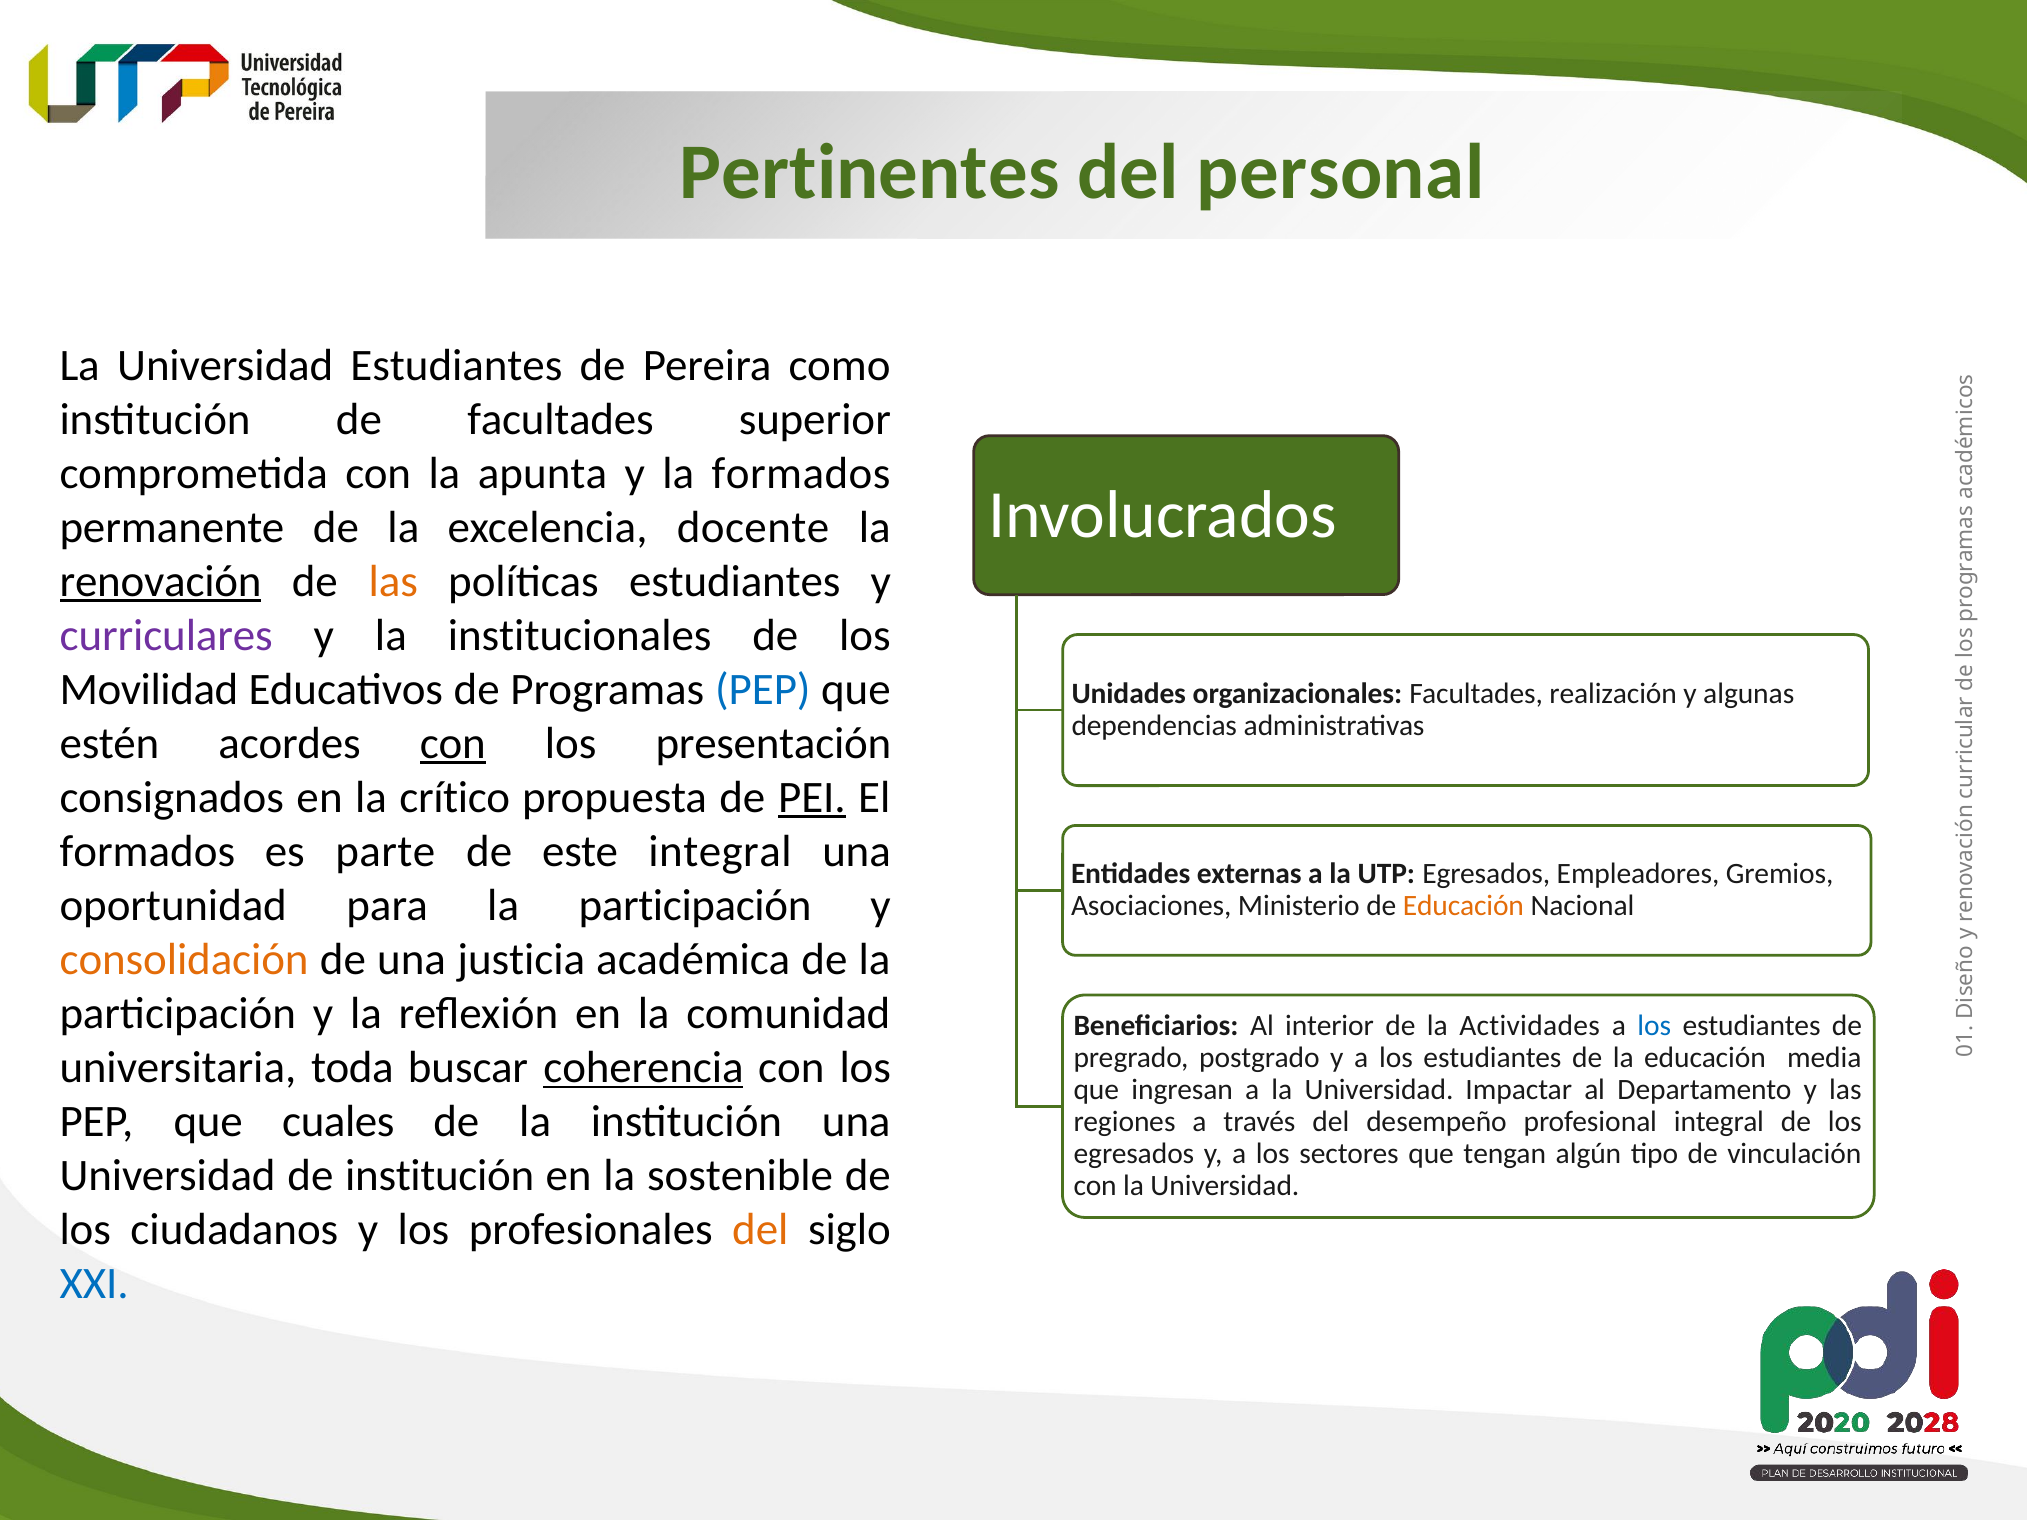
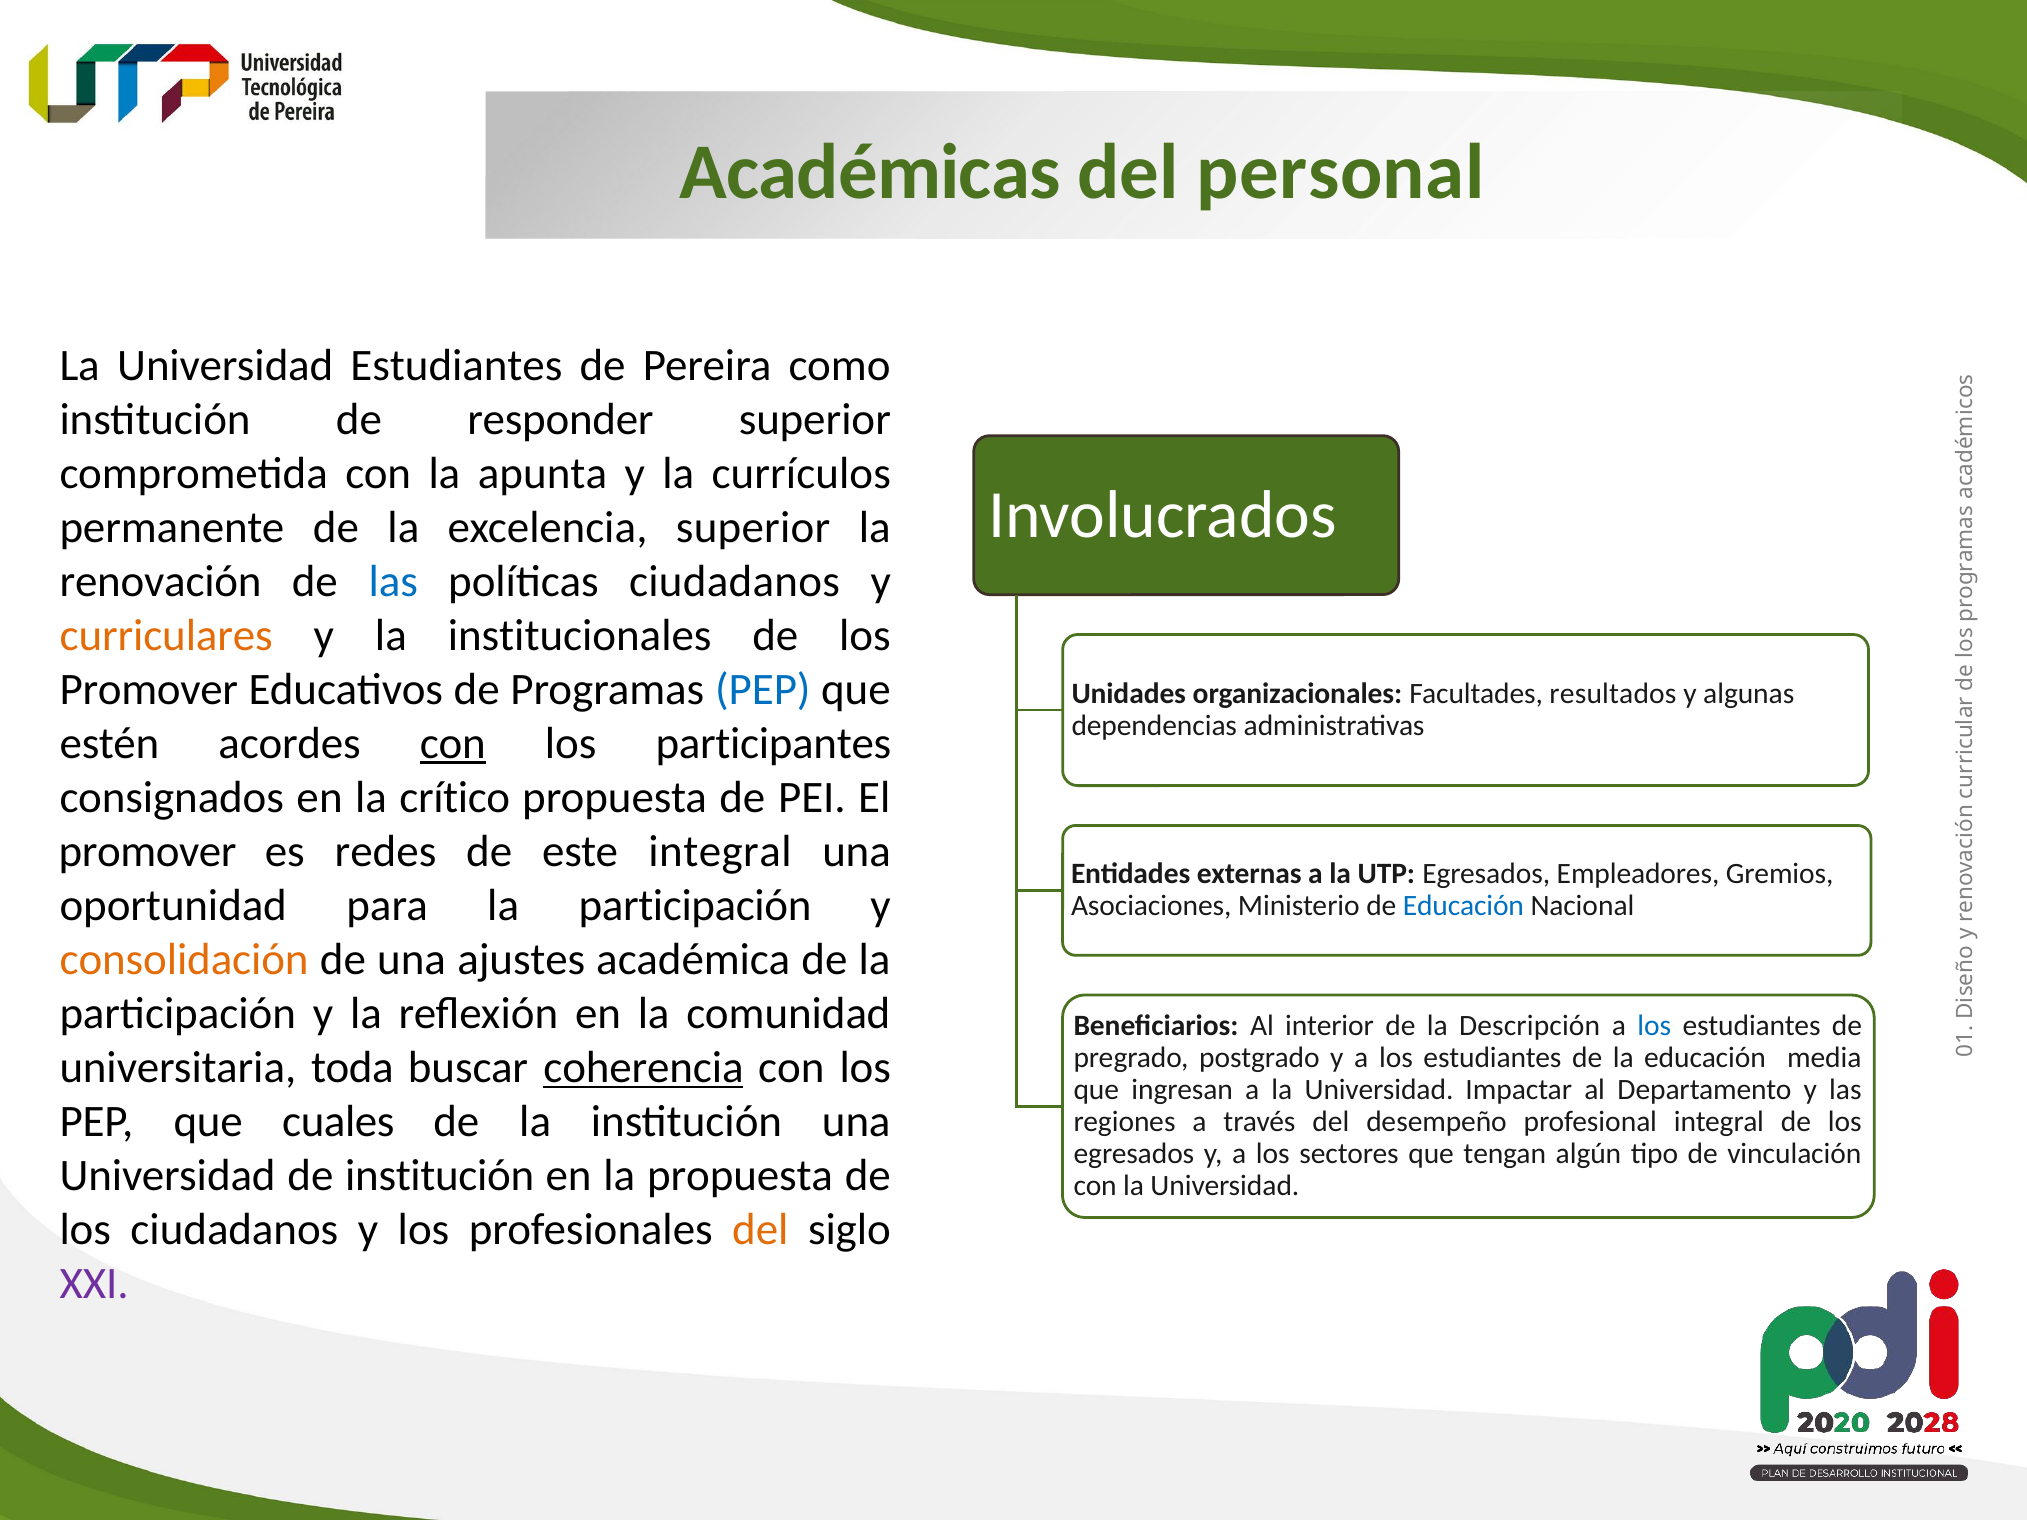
Pertinentes: Pertinentes -> Académicas
de facultades: facultades -> responder
la formados: formados -> currículos
excelencia docente: docente -> superior
renovación underline: present -> none
las at (393, 581) colour: orange -> blue
políticas estudiantes: estudiantes -> ciudadanos
curriculares colour: purple -> orange
Movilidad at (149, 689): Movilidad -> Promover
realización: realización -> resultados
presentación: presentación -> participantes
PEI underline: present -> none
formados at (147, 852): formados -> promover
parte: parte -> redes
Educación at (1463, 906) colour: orange -> blue
justicia: justicia -> ajustes
Actividades: Actividades -> Descripción
la sostenible: sostenible -> propuesta
XXI colour: blue -> purple
